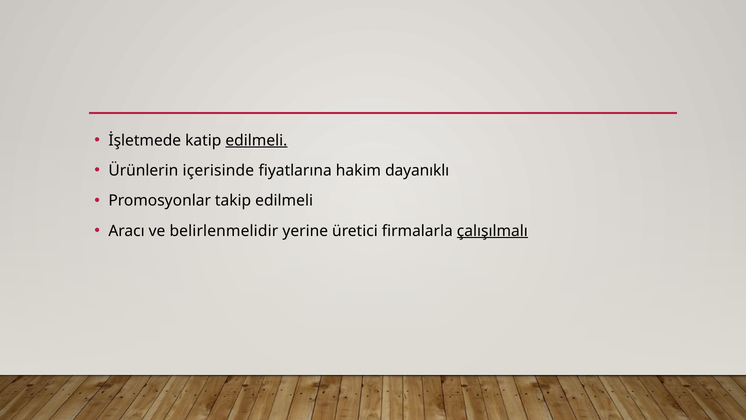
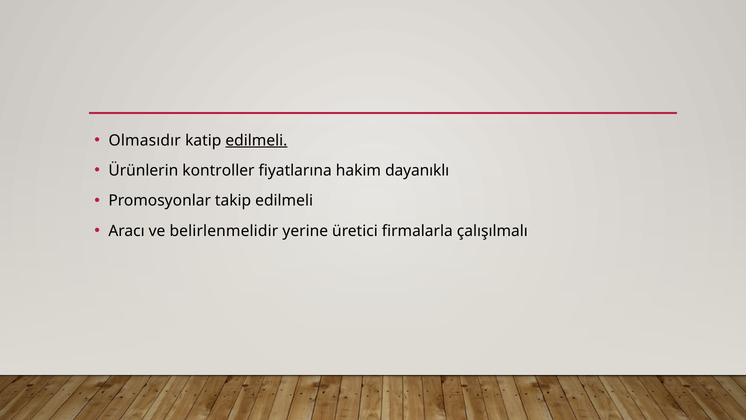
İşletmede: İşletmede -> Olmasıdır
içerisinde: içerisinde -> kontroller
çalışılmalı underline: present -> none
